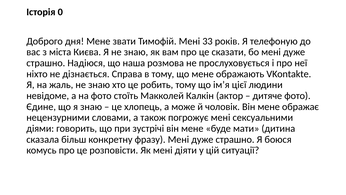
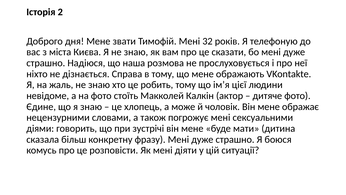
0: 0 -> 2
33: 33 -> 32
